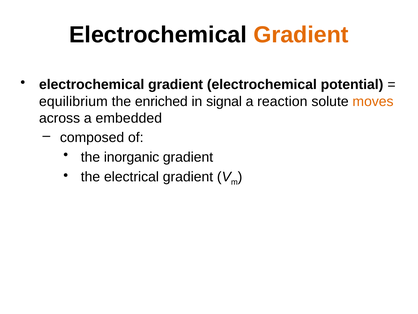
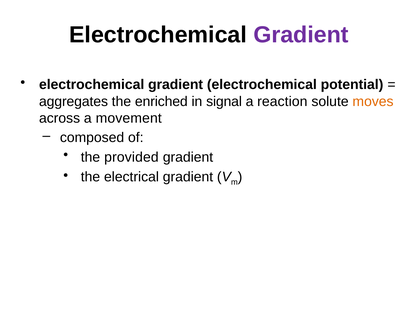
Gradient at (301, 35) colour: orange -> purple
equilibrium: equilibrium -> aggregates
embedded: embedded -> movement
inorganic: inorganic -> provided
